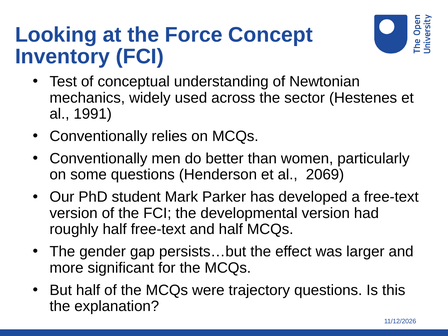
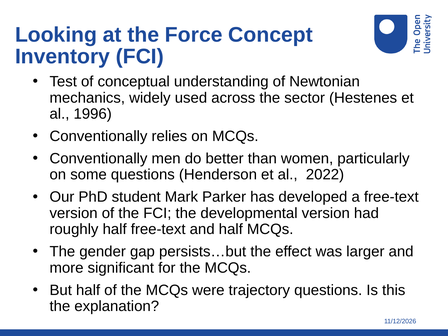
1991: 1991 -> 1996
2069: 2069 -> 2022
